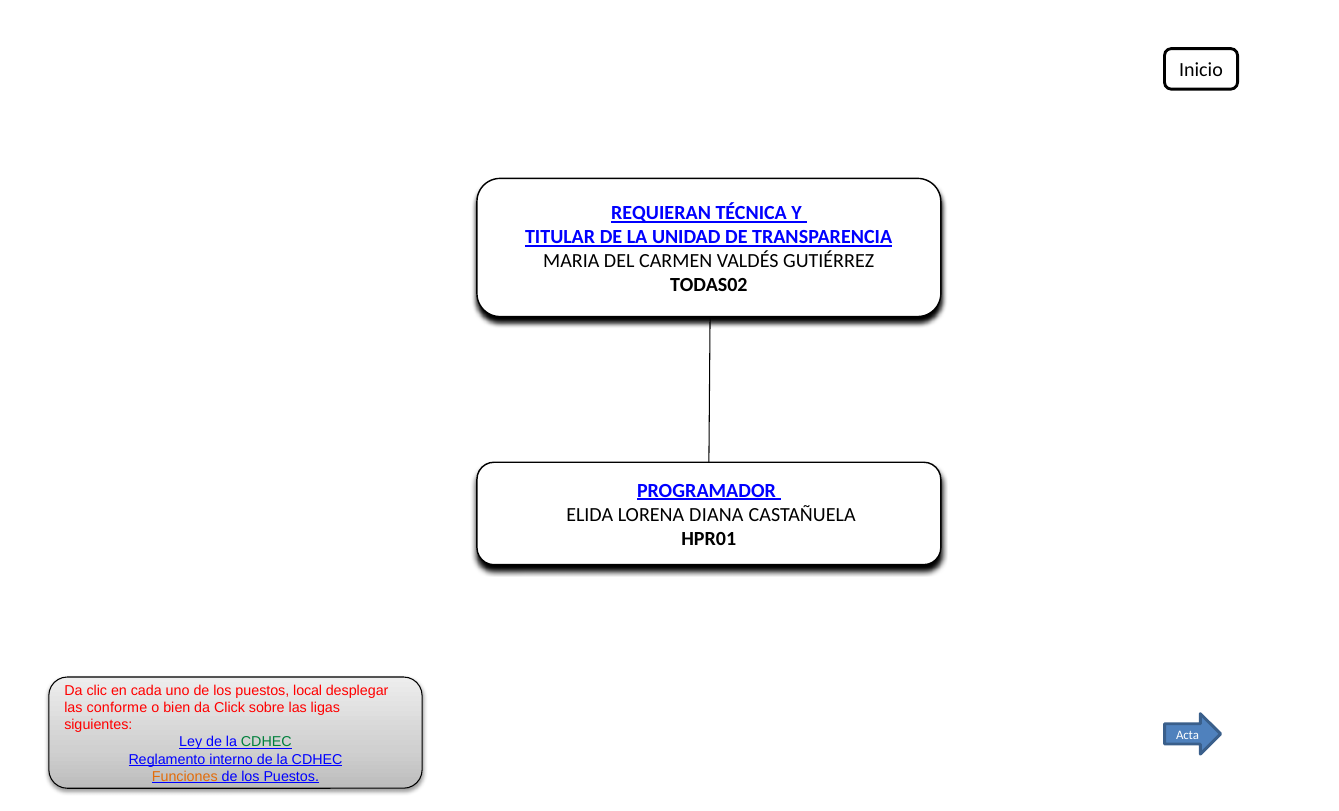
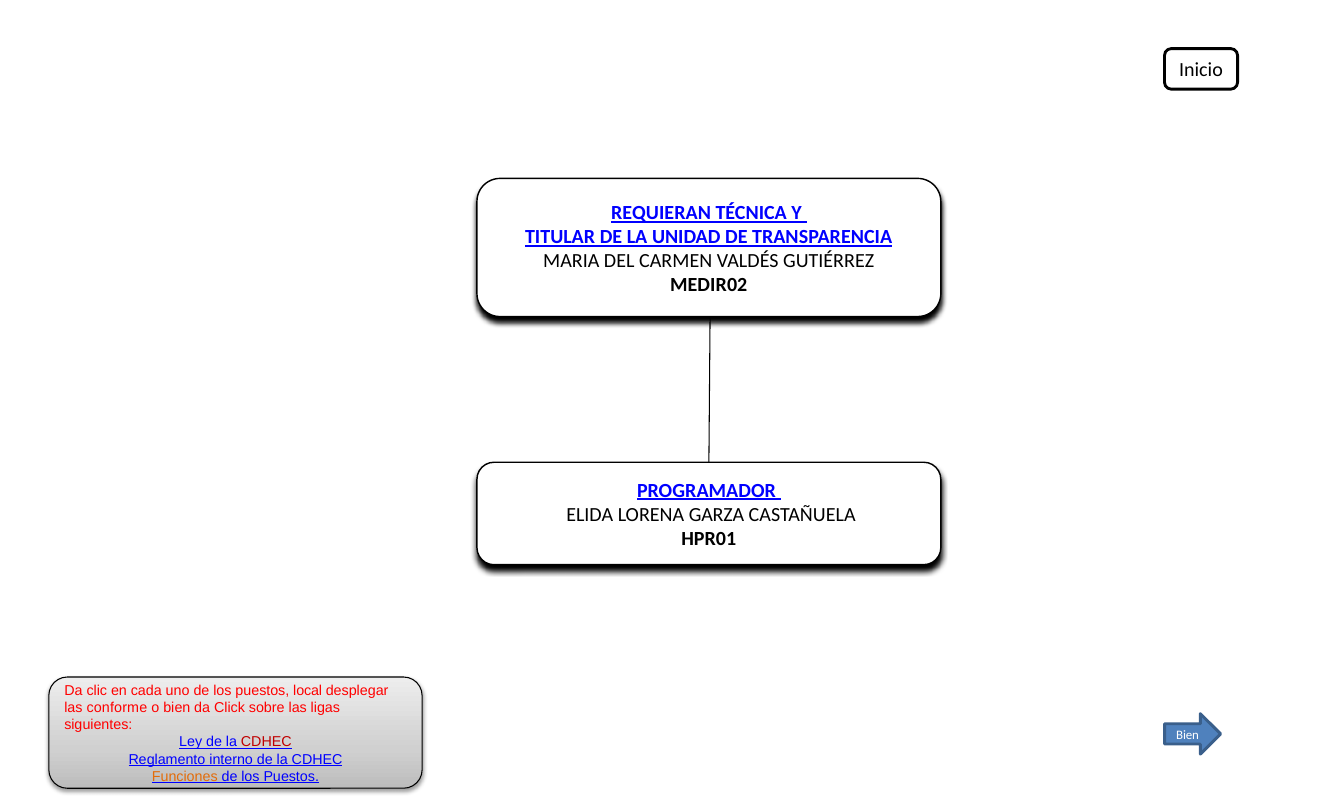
TODAS02: TODAS02 -> MEDIR02
DIANA: DIANA -> GARZA
Acta at (1188, 735): Acta -> Bien
CDHEC at (266, 743) colour: green -> red
